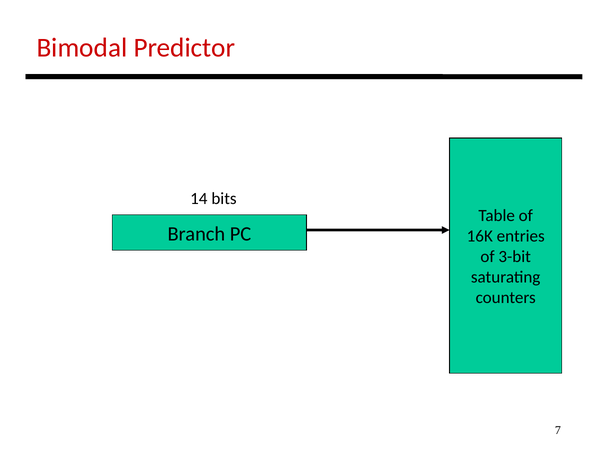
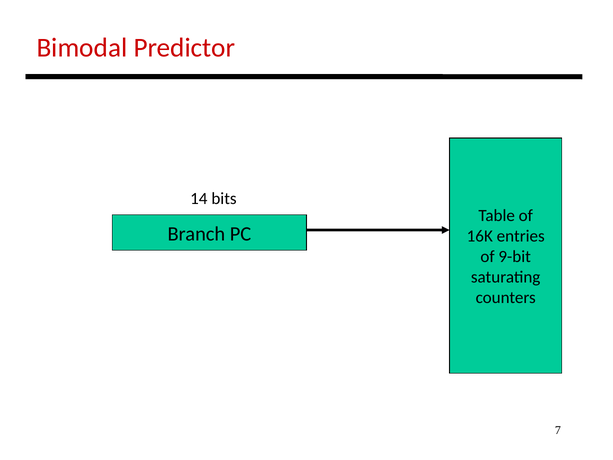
3-bit: 3-bit -> 9-bit
